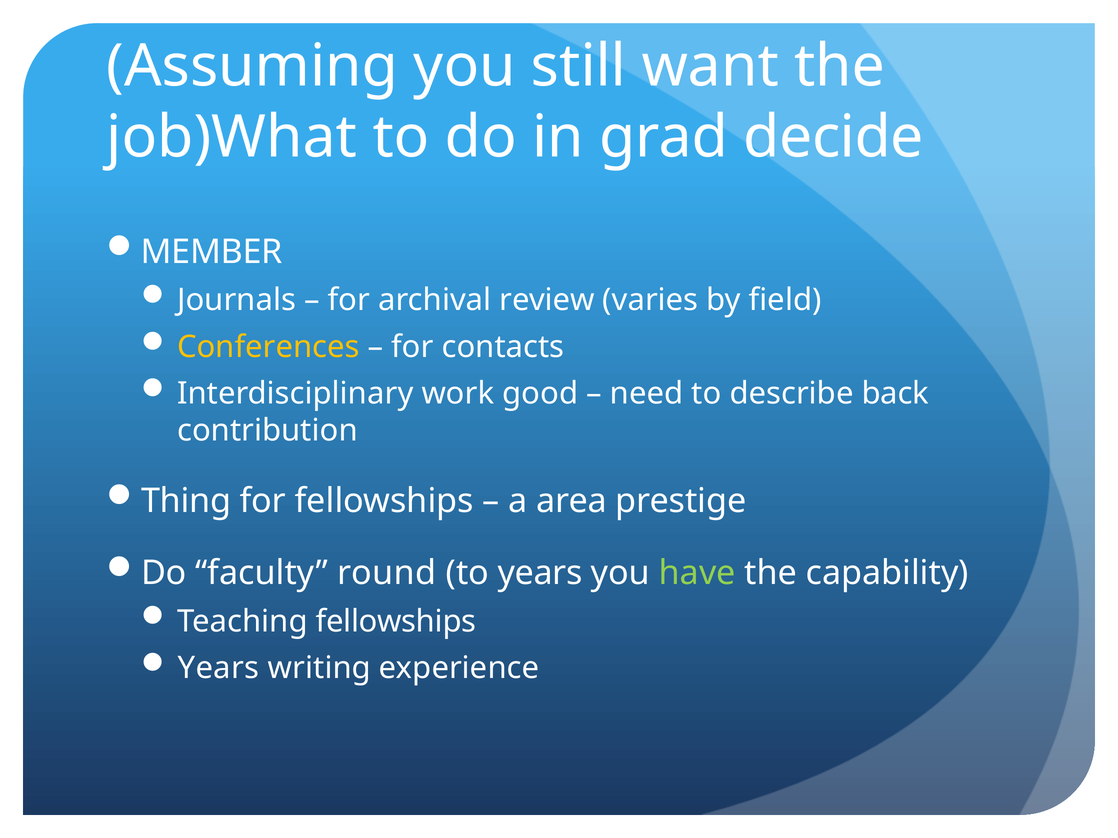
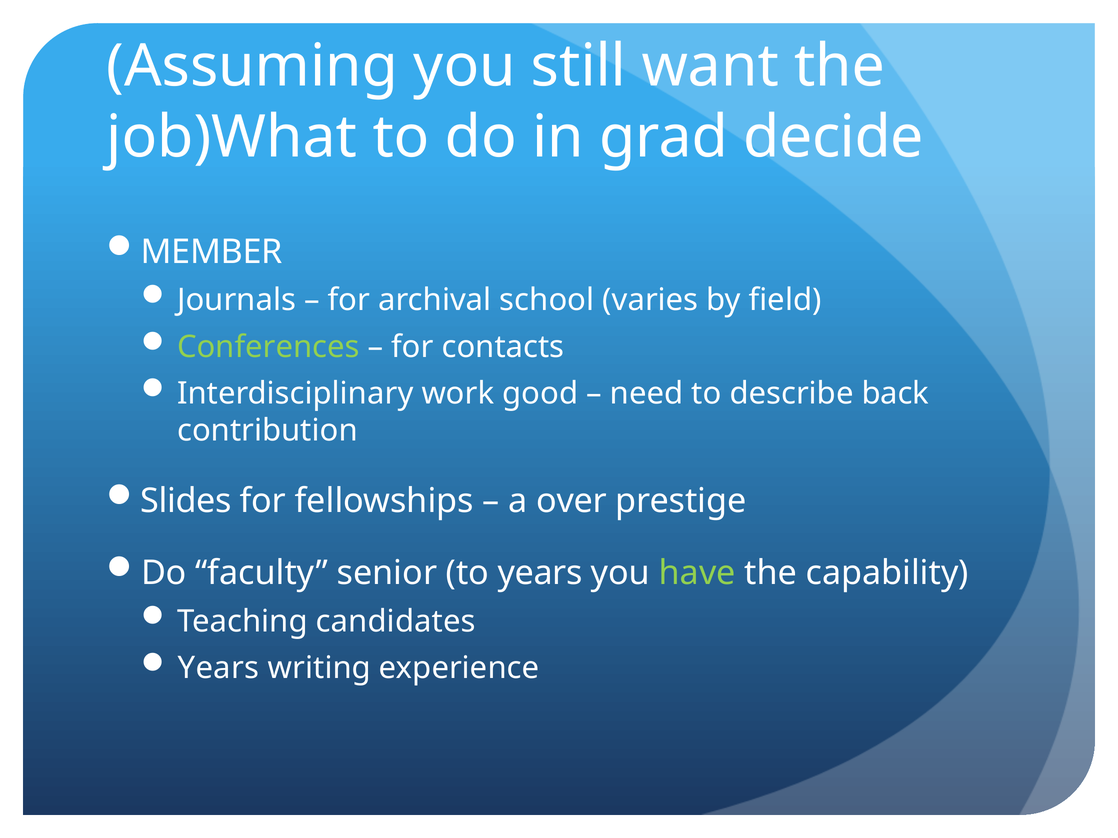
review: review -> school
Conferences colour: yellow -> light green
Thing: Thing -> Slides
area: area -> over
round: round -> senior
Teaching fellowships: fellowships -> candidates
